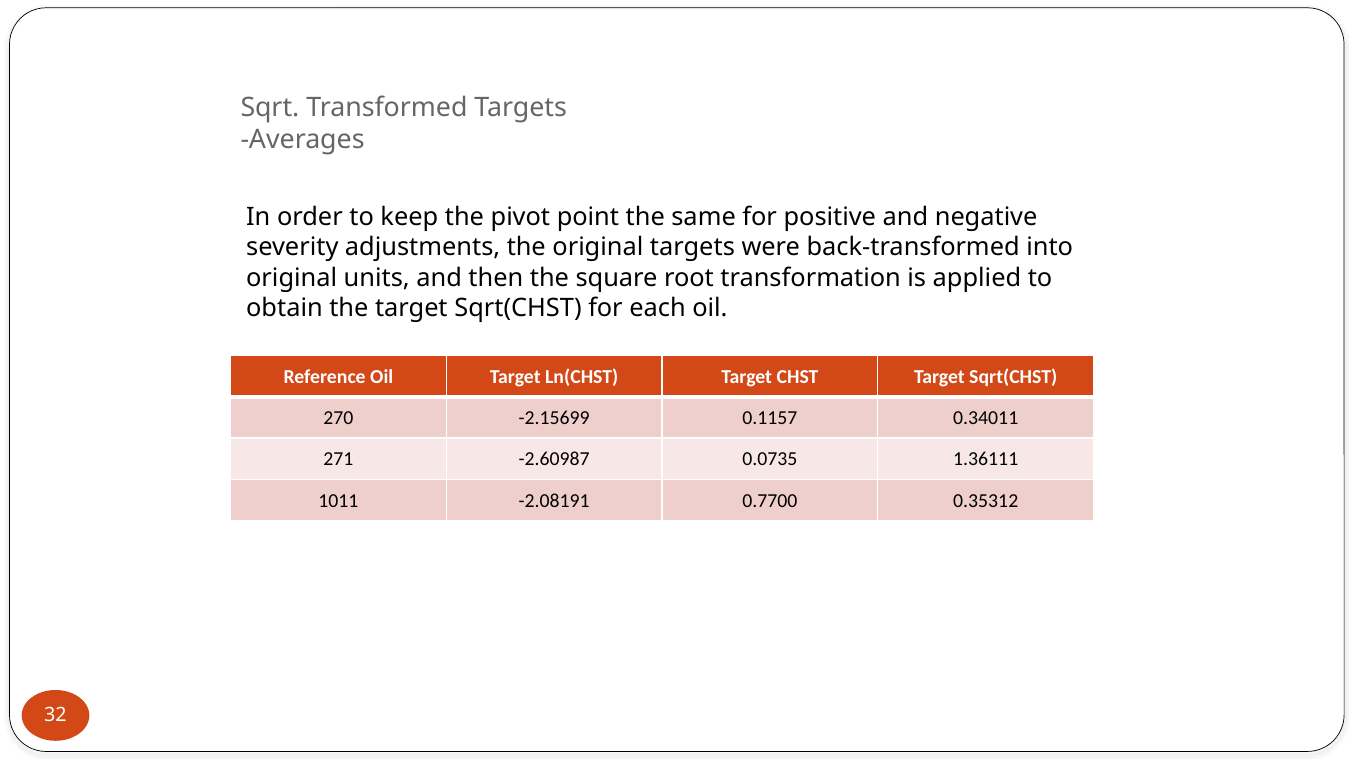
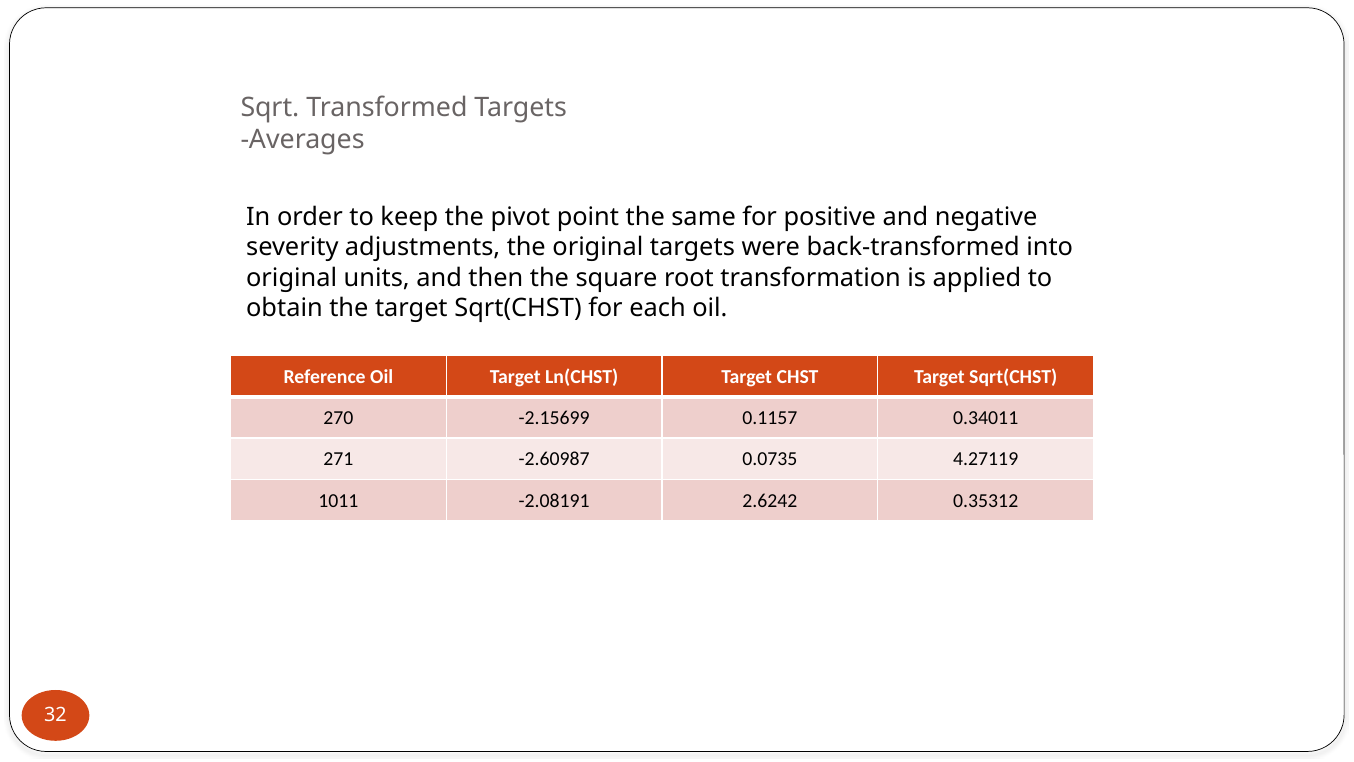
1.36111: 1.36111 -> 4.27119
0.7700: 0.7700 -> 2.6242
